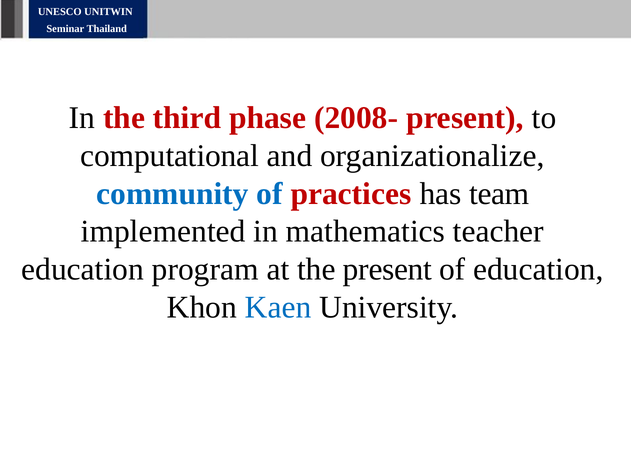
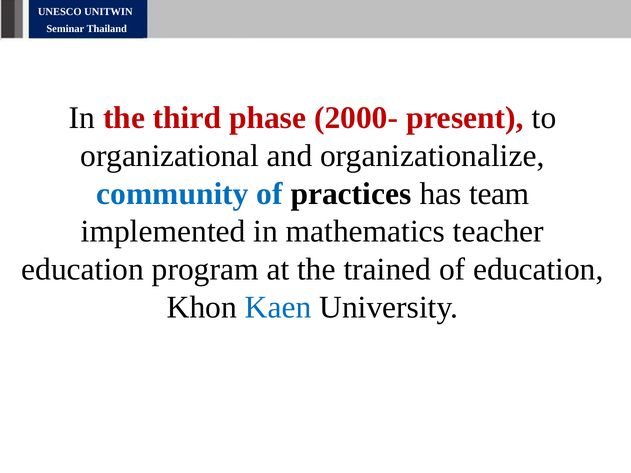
2008-: 2008- -> 2000-
computational: computational -> organizational
practices colour: red -> black
the present: present -> trained
